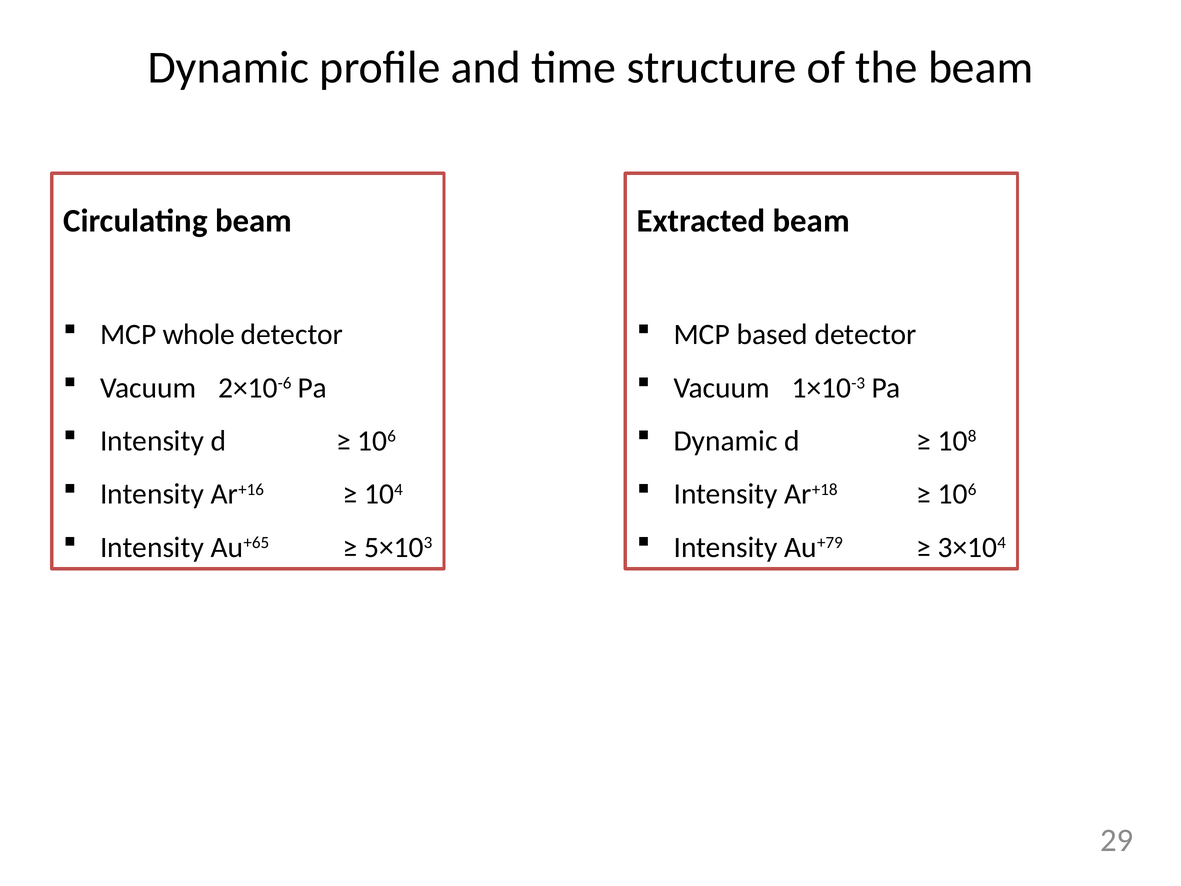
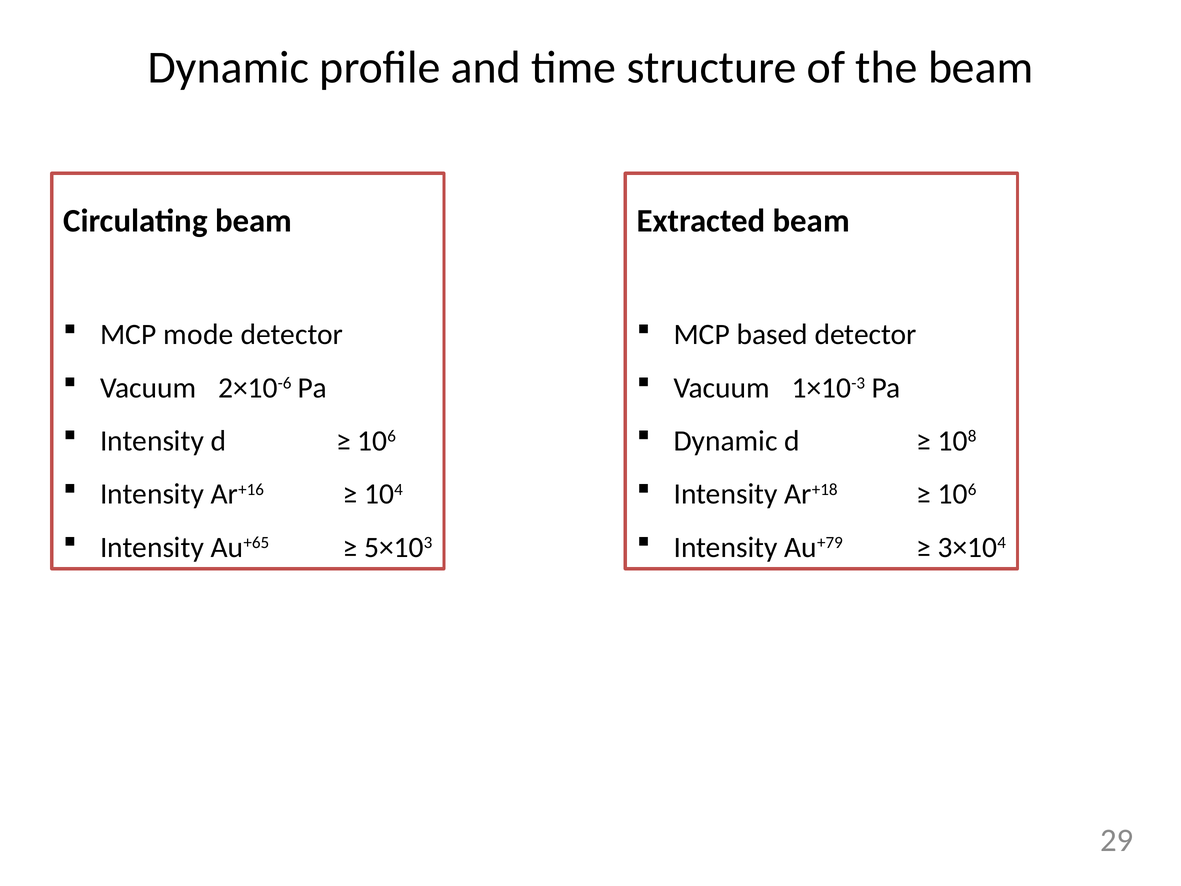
whole: whole -> mode
